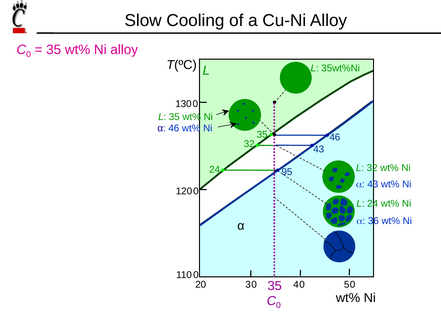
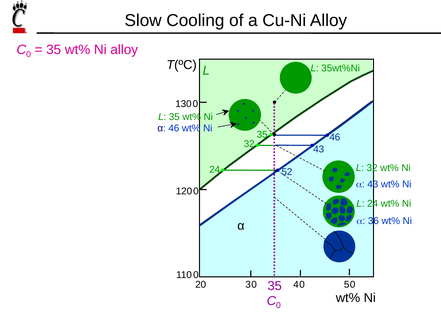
95: 95 -> 52
